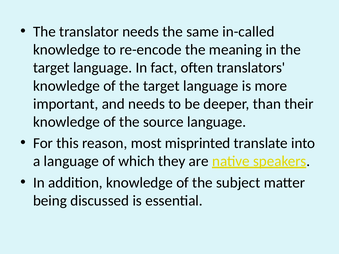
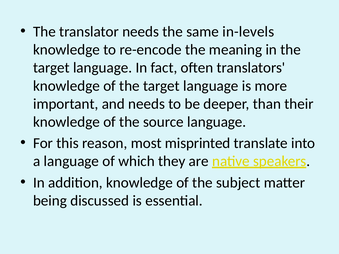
in-called: in-called -> in-levels
